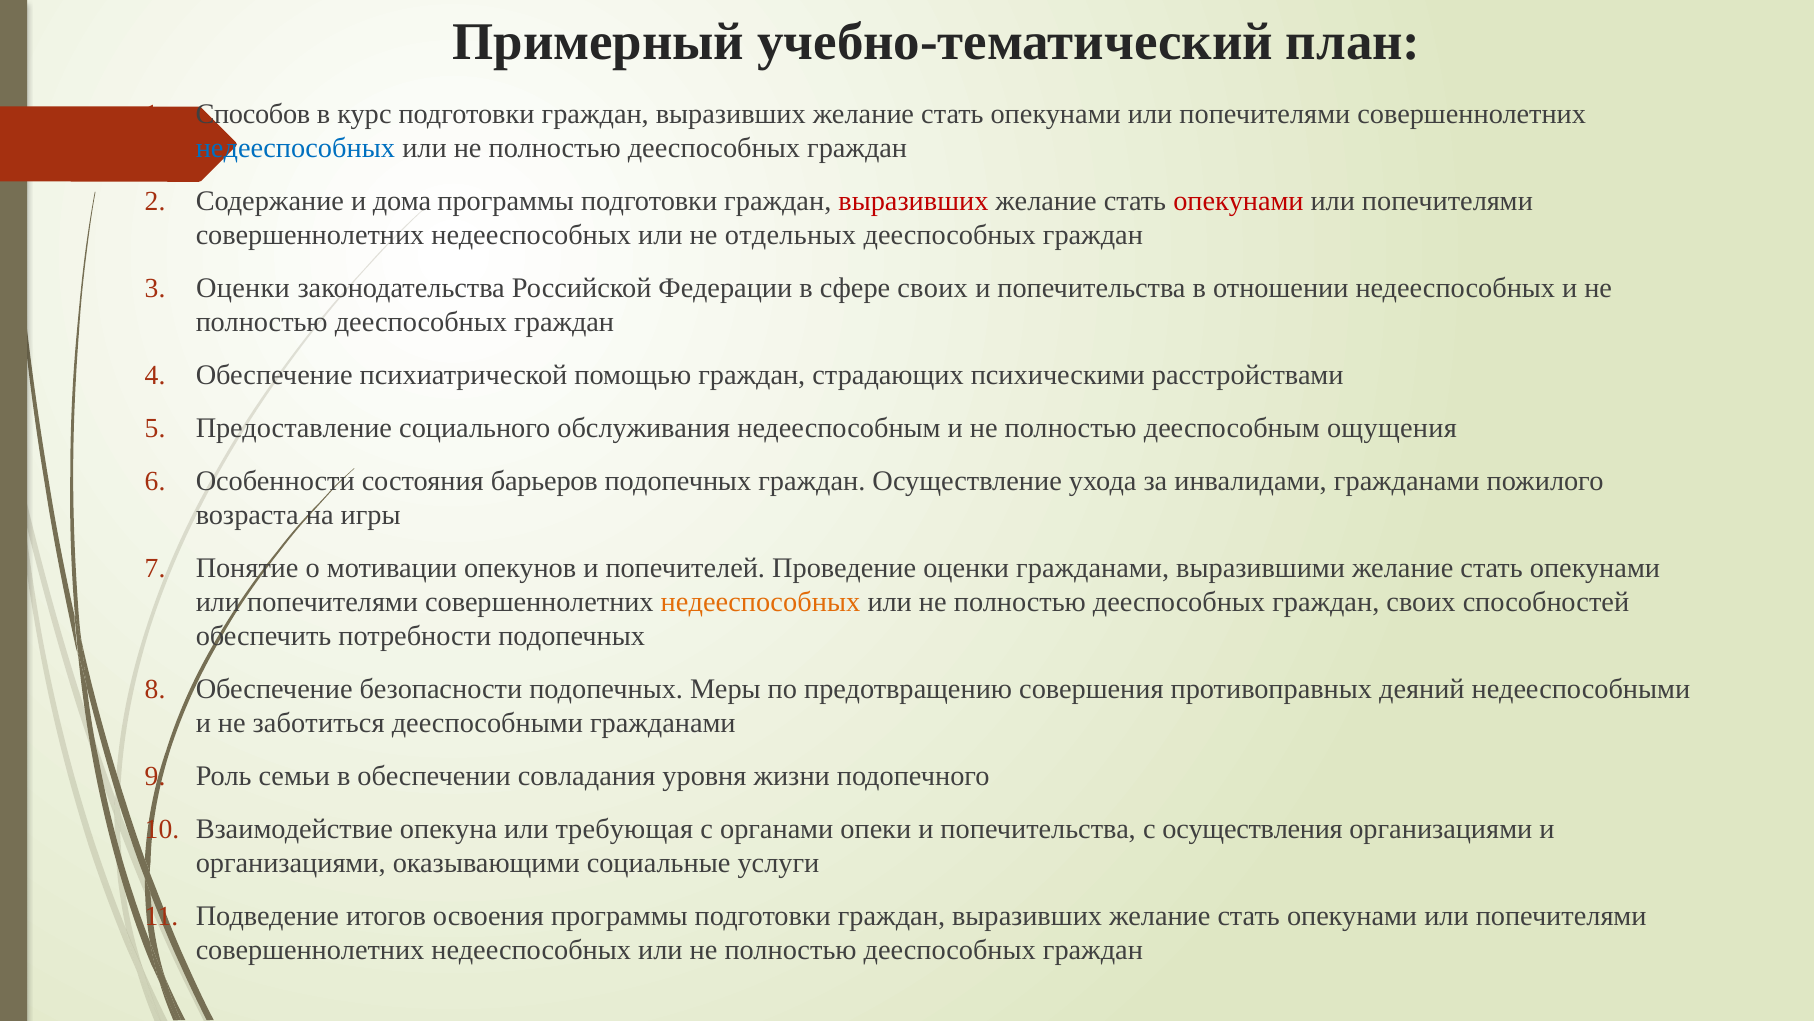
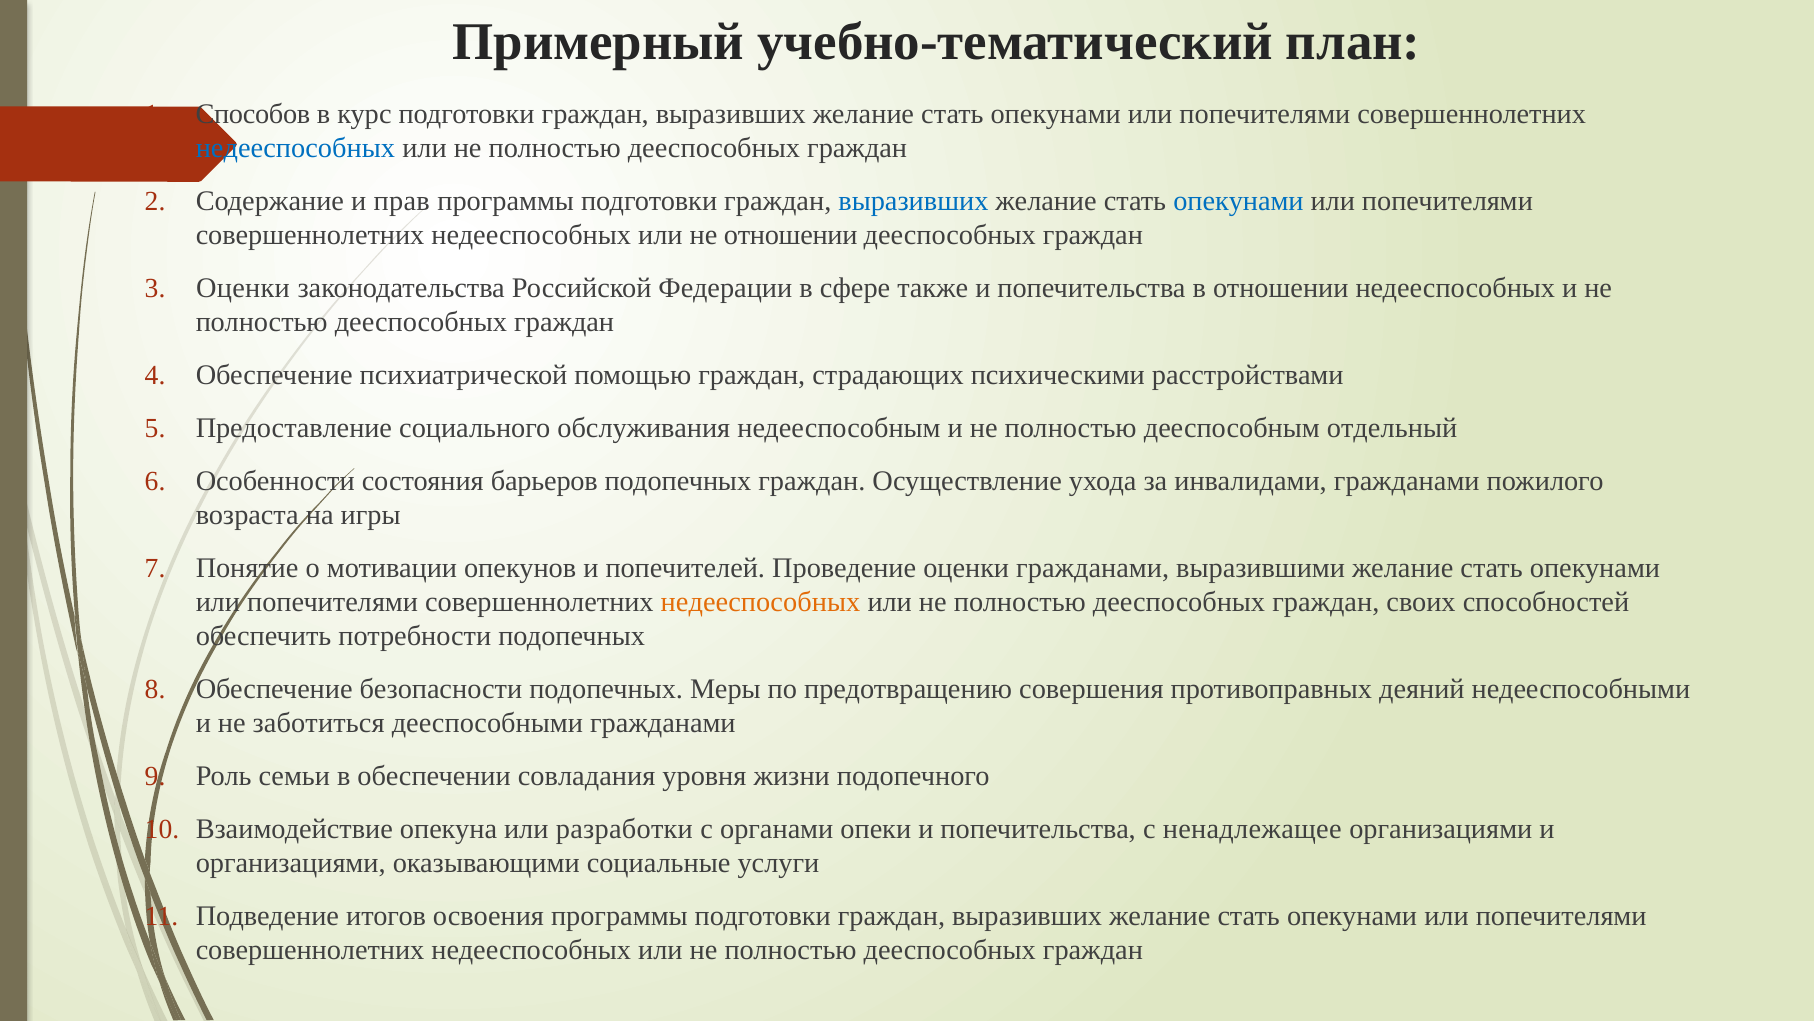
дома: дома -> прав
выразивших at (913, 201) colour: red -> blue
опекунами at (1238, 201) colour: red -> blue
не отдельных: отдельных -> отношении
сфере своих: своих -> также
ощущения: ощущения -> отдельный
требующая: требующая -> разработки
осуществления: осуществления -> ненадлежащее
